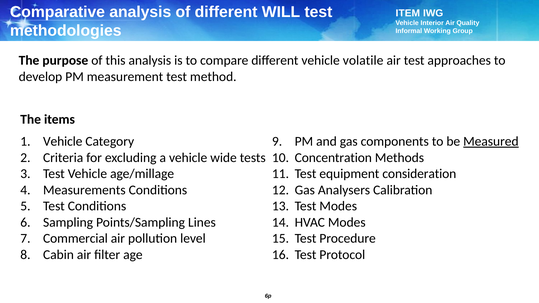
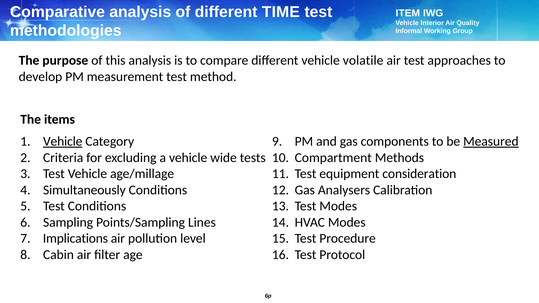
WILL: WILL -> TIME
Vehicle at (63, 142) underline: none -> present
Concentration: Concentration -> Compartment
Measurements: Measurements -> Simultaneously
Commercial: Commercial -> Implications
